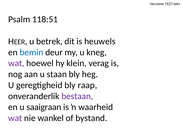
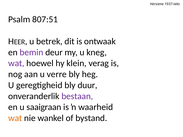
118:51: 118:51 -> 807:51
heuwels: heuwels -> ontwaak
bemin colour: blue -> purple
staan: staan -> verre
raap: raap -> duur
wat at (15, 118) colour: purple -> orange
